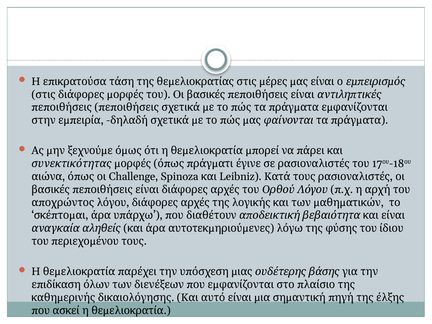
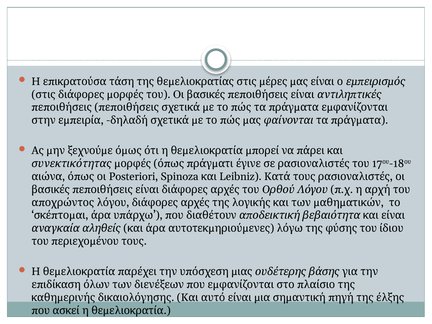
Challenge: Challenge -> Posteriori
